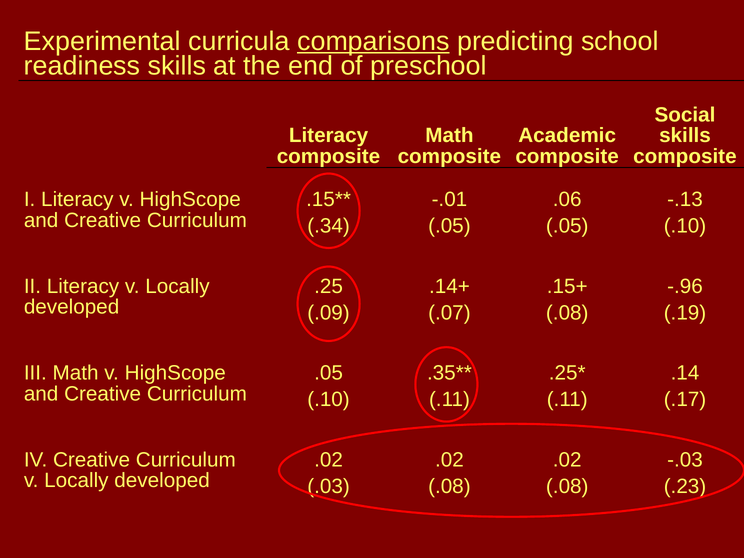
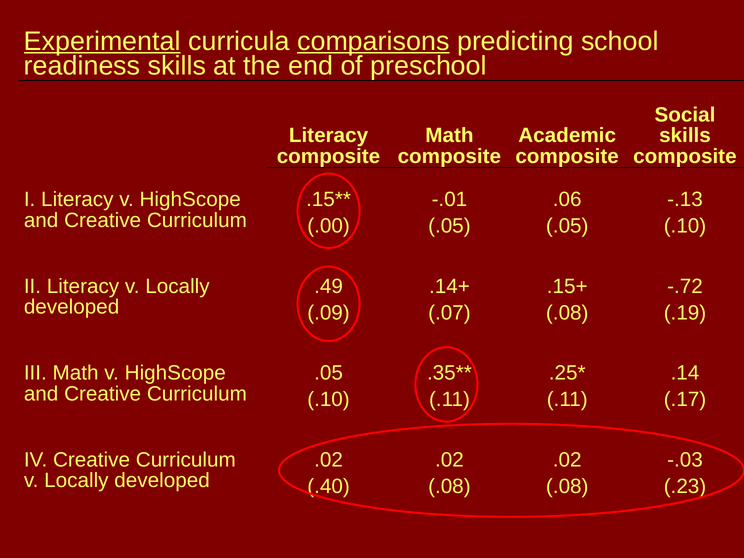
Experimental underline: none -> present
.34: .34 -> .00
.25: .25 -> .49
-.96: -.96 -> -.72
.03: .03 -> .40
